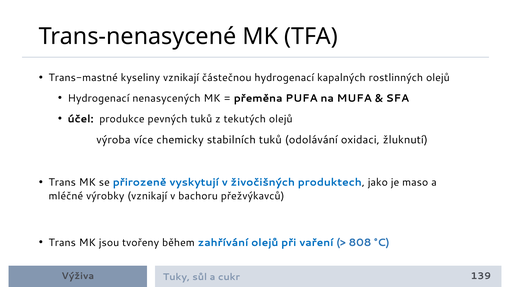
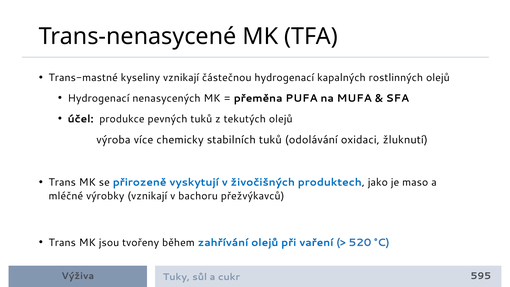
808: 808 -> 520
139: 139 -> 595
